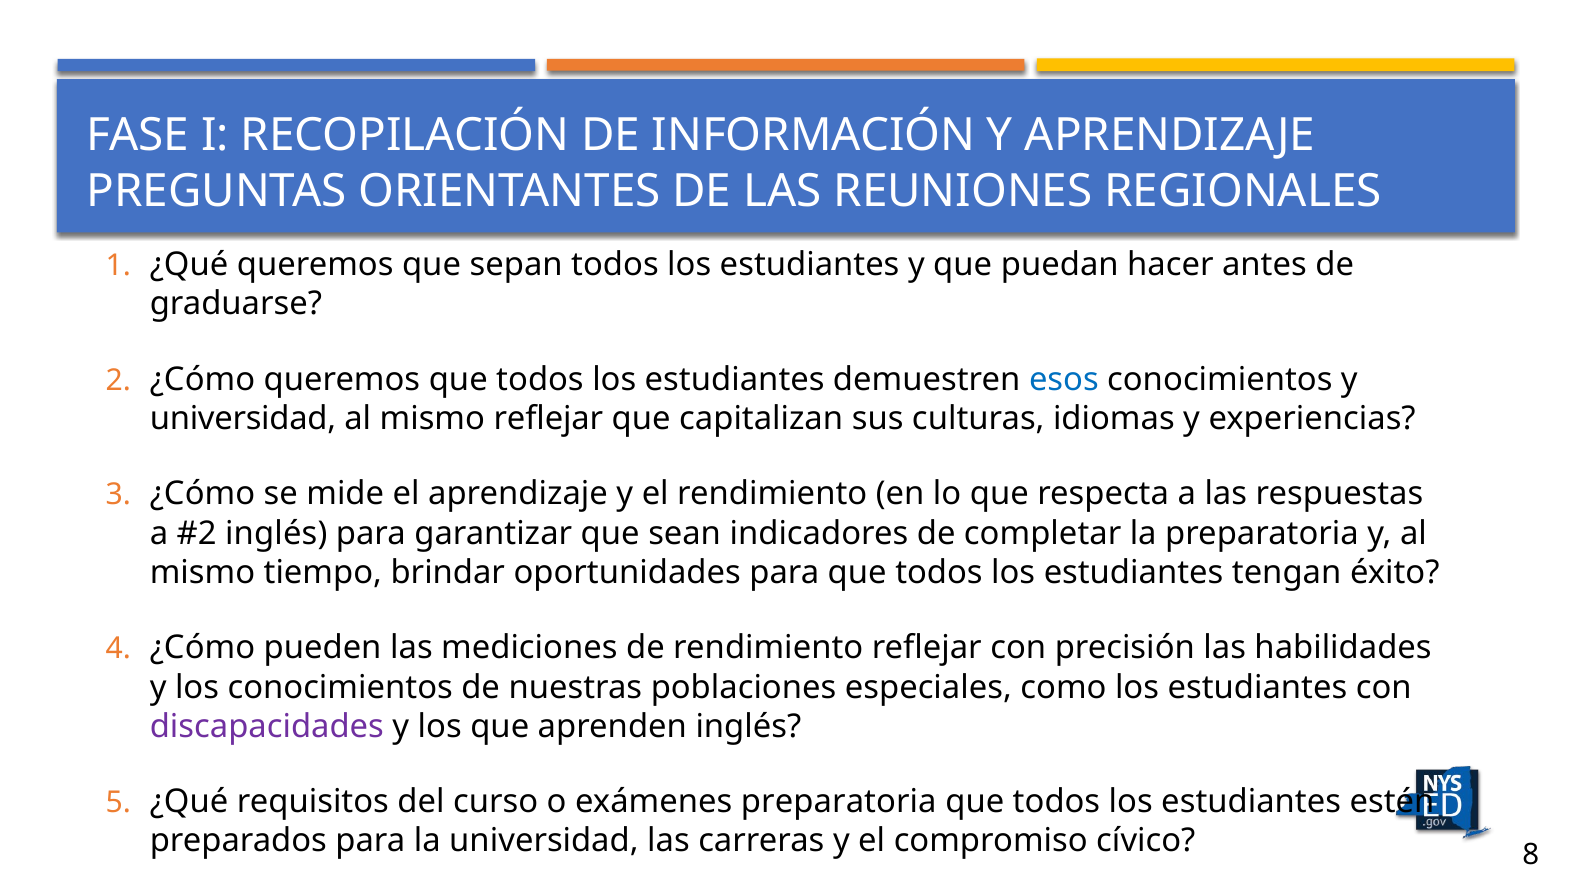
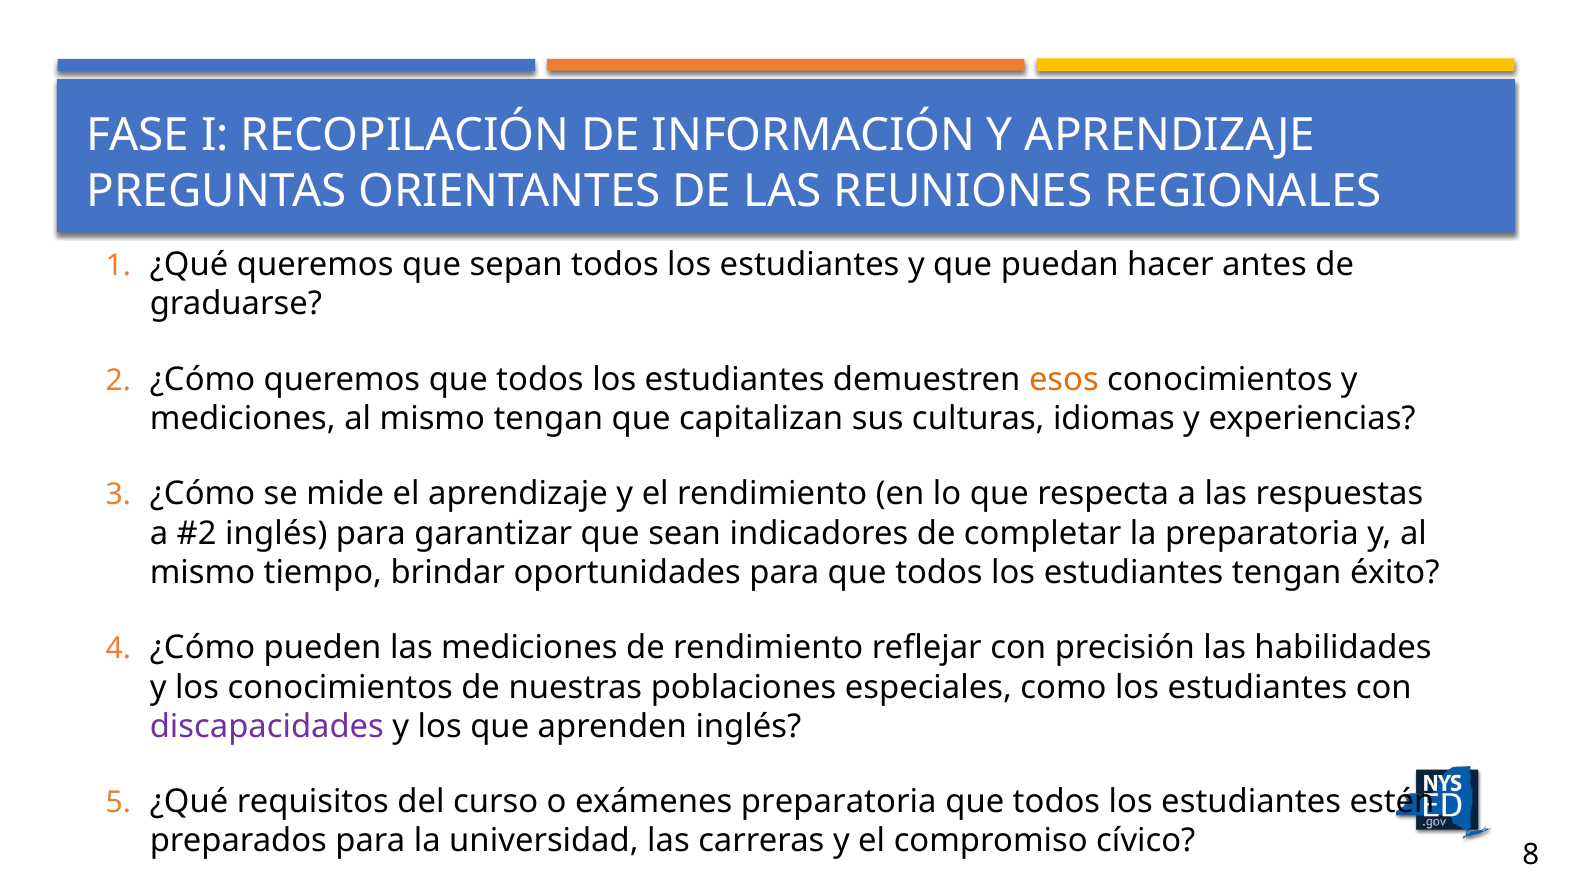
esos colour: blue -> orange
universidad at (243, 419): universidad -> mediciones
mismo reflejar: reflejar -> tengan
